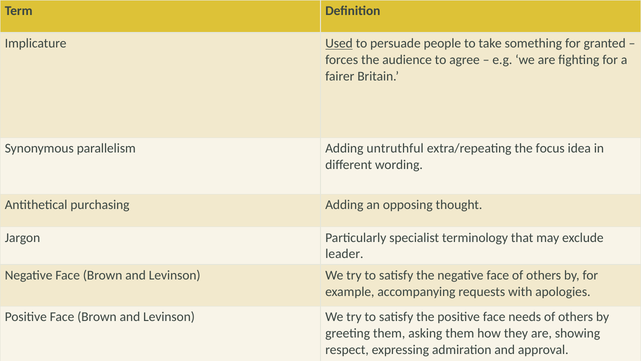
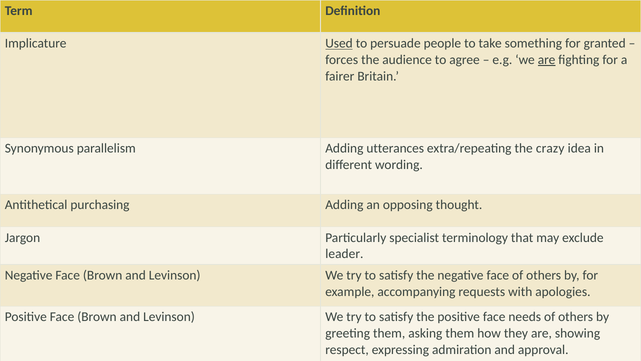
are at (547, 60) underline: none -> present
untruthful: untruthful -> utterances
focus: focus -> crazy
